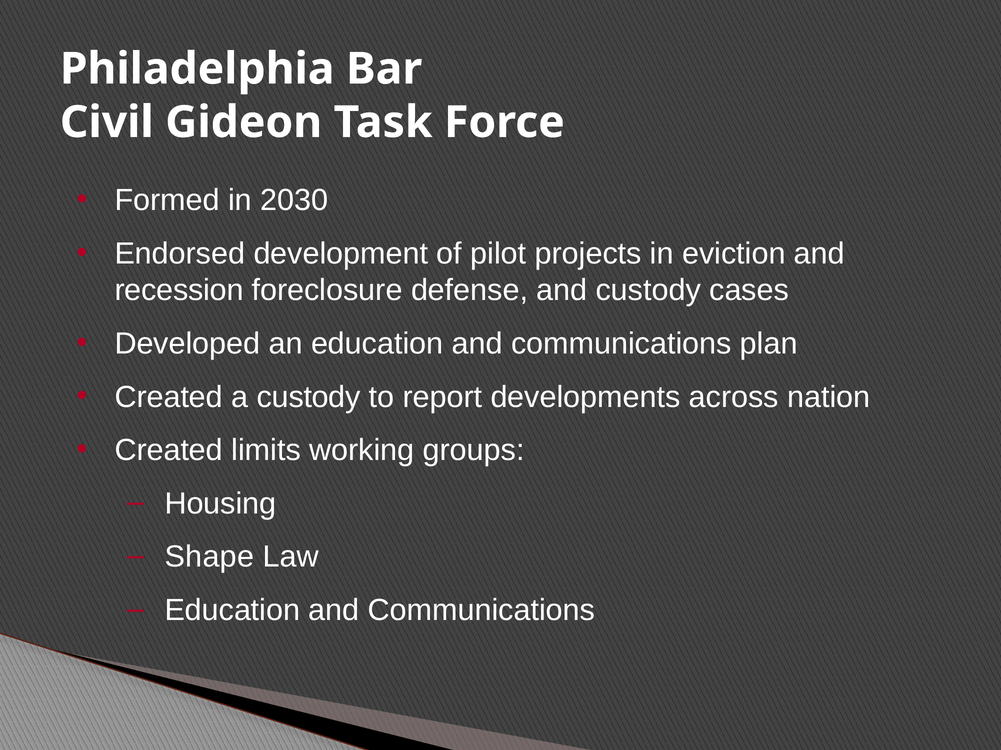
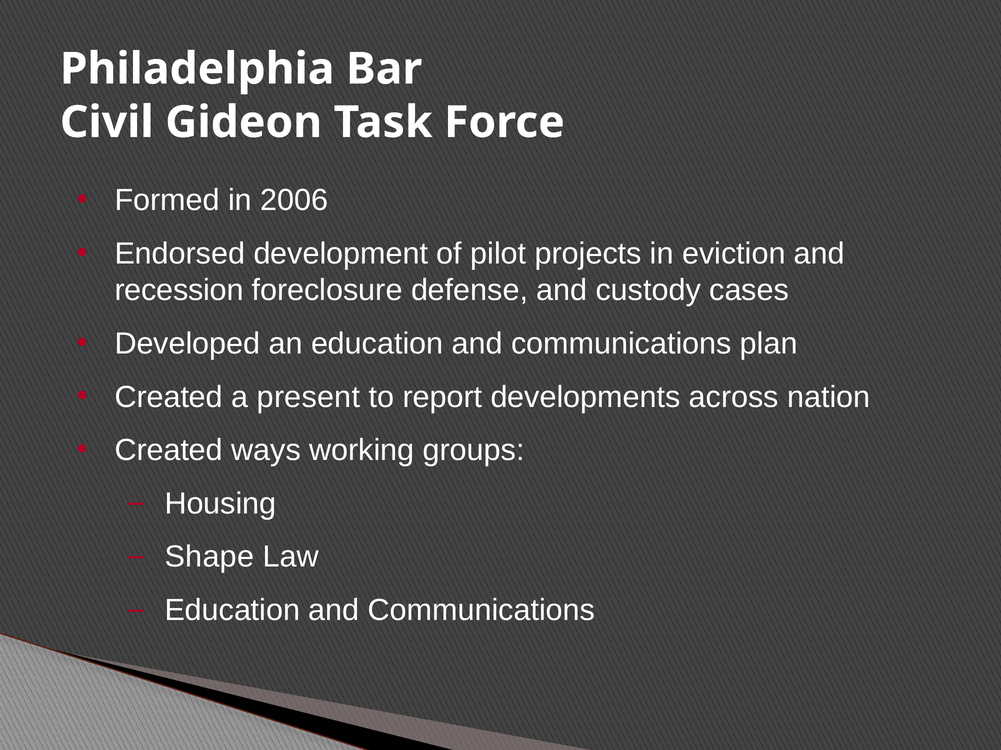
2030: 2030 -> 2006
a custody: custody -> present
limits: limits -> ways
